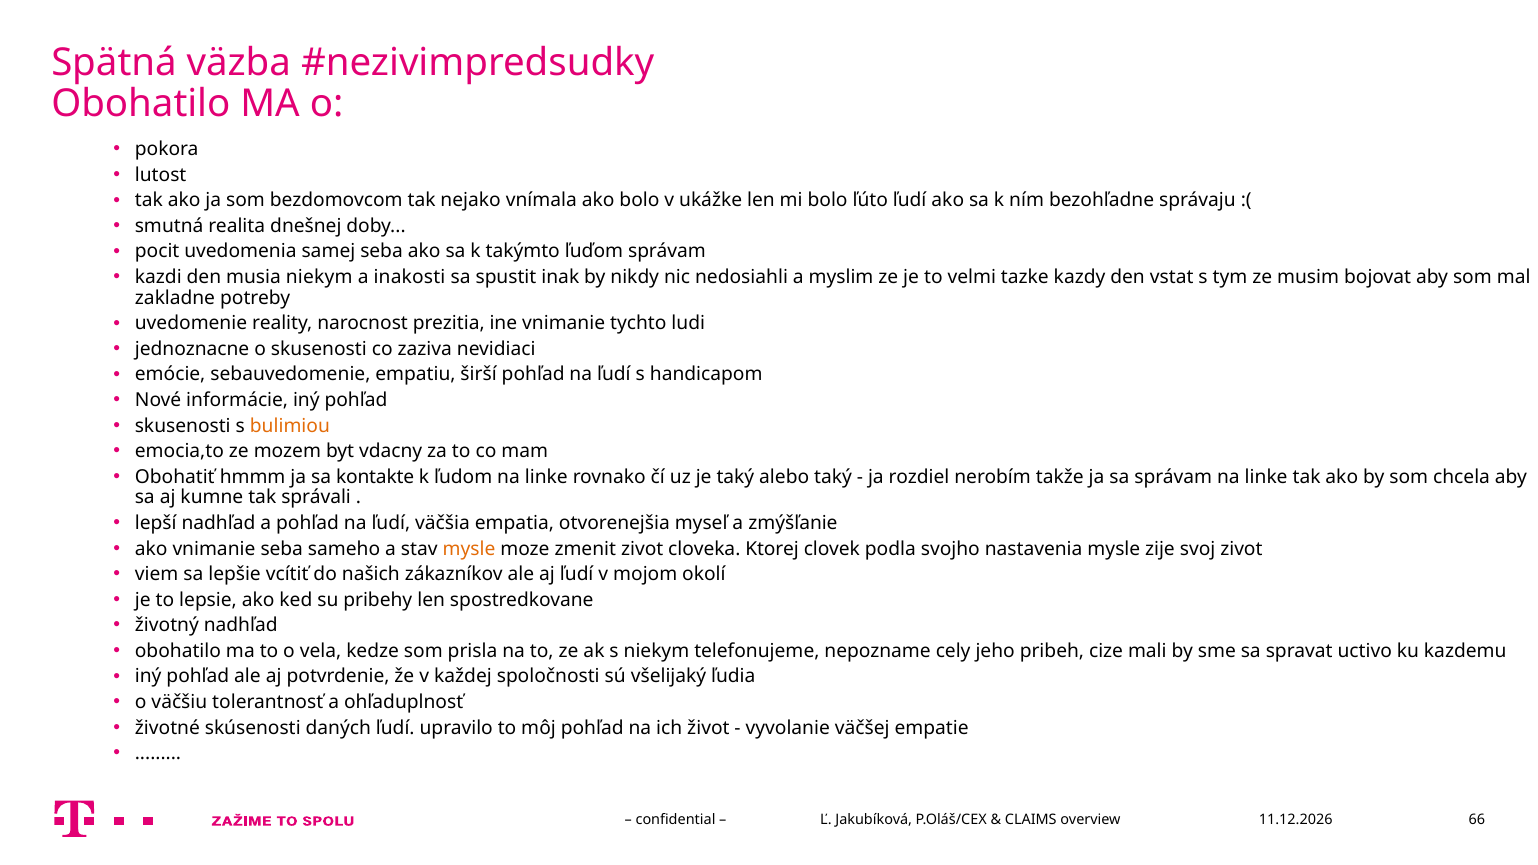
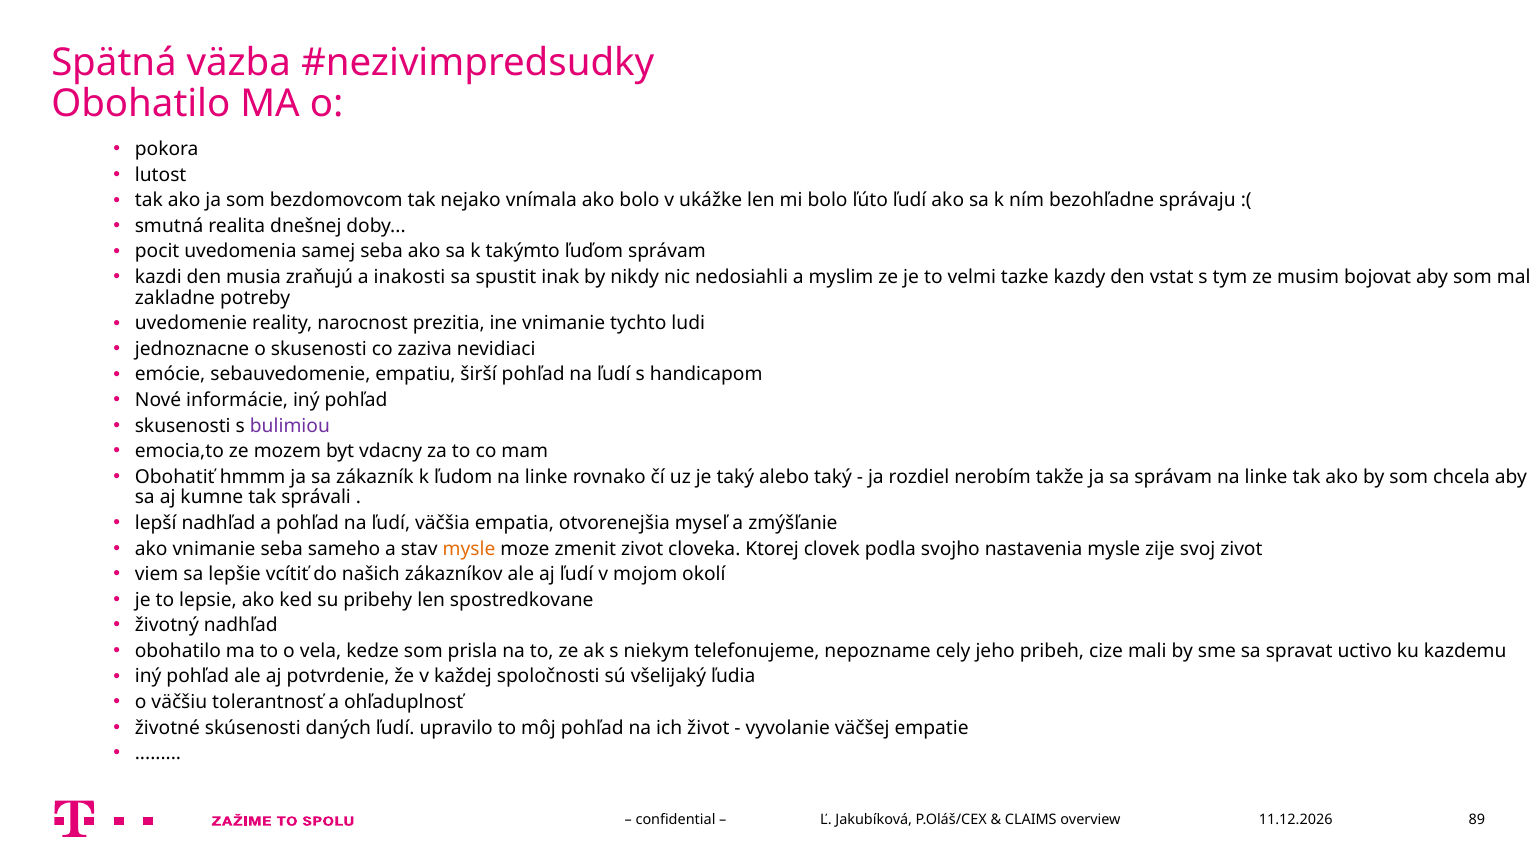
musia niekym: niekym -> zraňujú
bulimiou colour: orange -> purple
kontakte: kontakte -> zákazník
66: 66 -> 89
